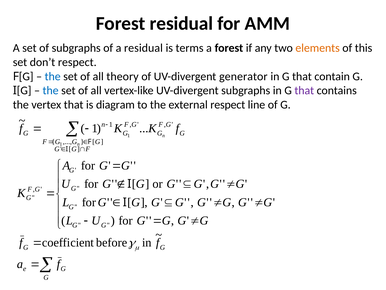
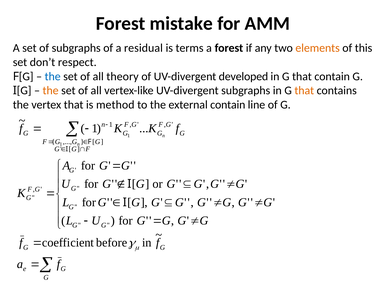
Forest residual: residual -> mistake
generator: generator -> developed
the at (51, 90) colour: blue -> orange
that at (304, 90) colour: purple -> orange
diagram: diagram -> method
external respect: respect -> contain
